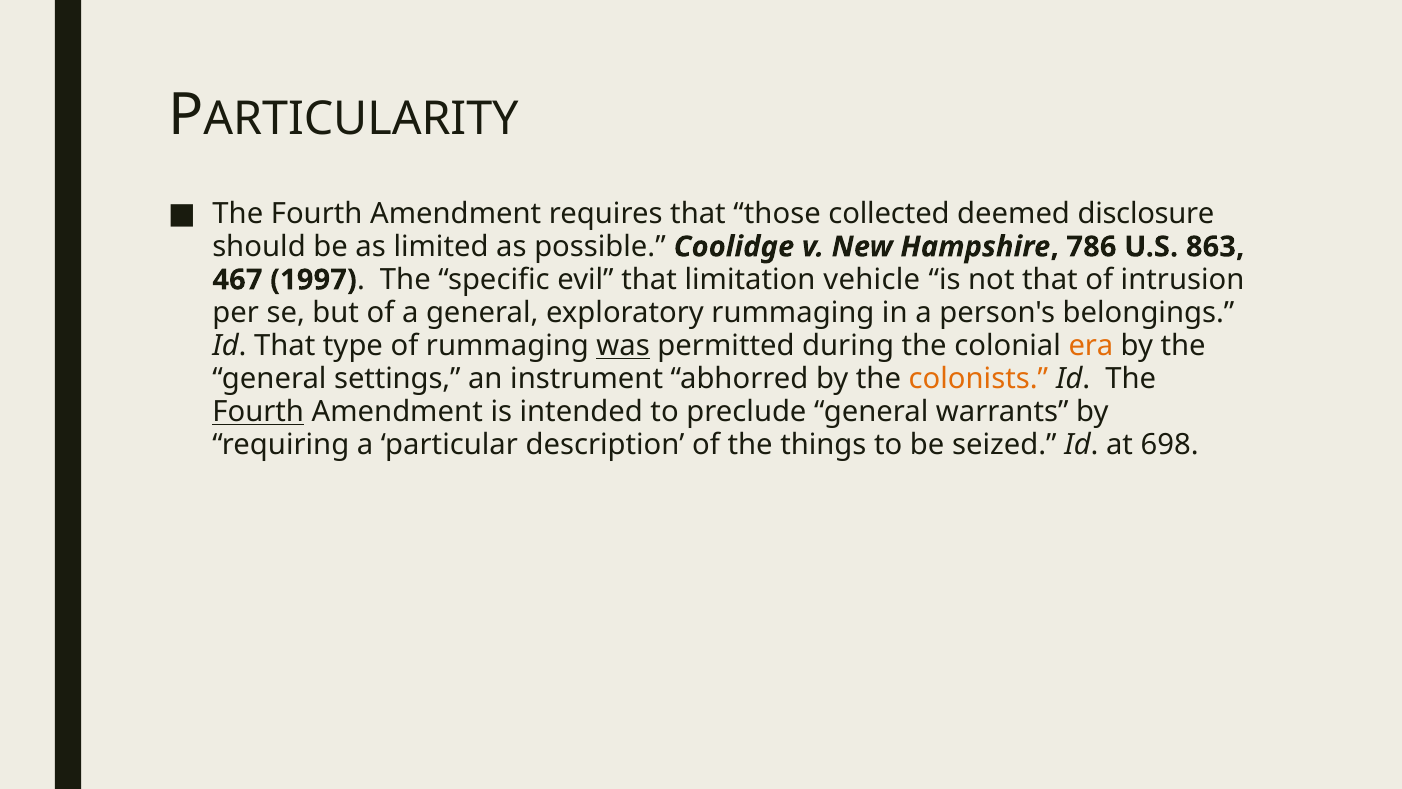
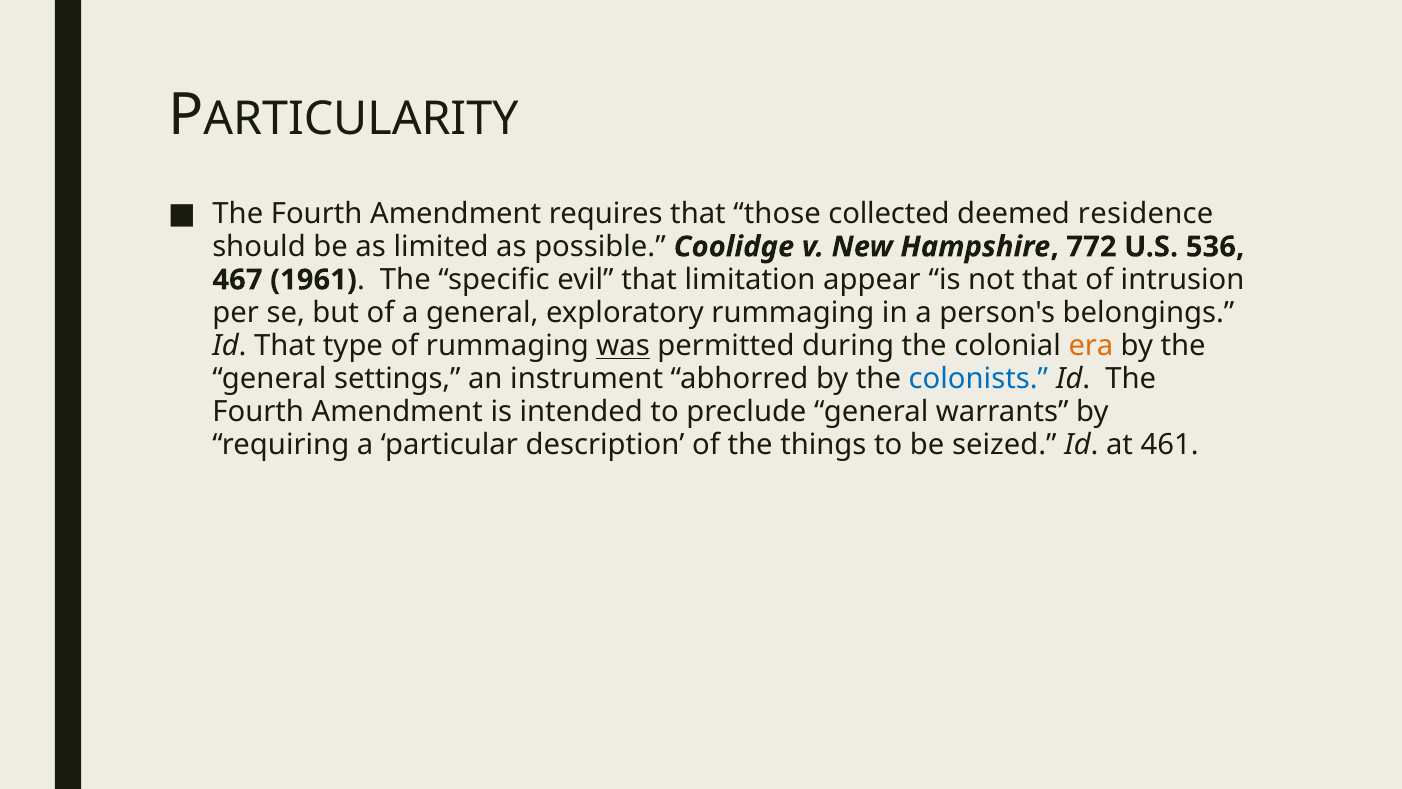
disclosure: disclosure -> residence
786: 786 -> 772
863: 863 -> 536
1997: 1997 -> 1961
vehicle: vehicle -> appear
colonists colour: orange -> blue
Fourth at (258, 412) underline: present -> none
698: 698 -> 461
